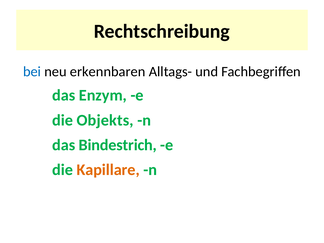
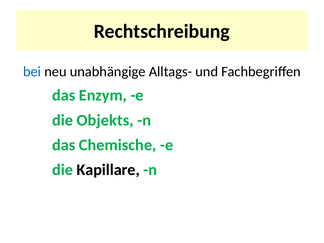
erkennbaren: erkennbaren -> unabhängige
Bindestrich: Bindestrich -> Chemische
Kapillare colour: orange -> black
